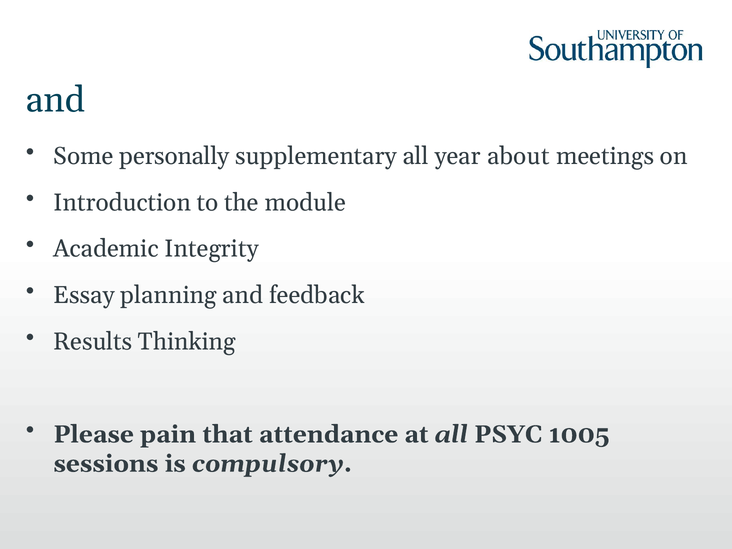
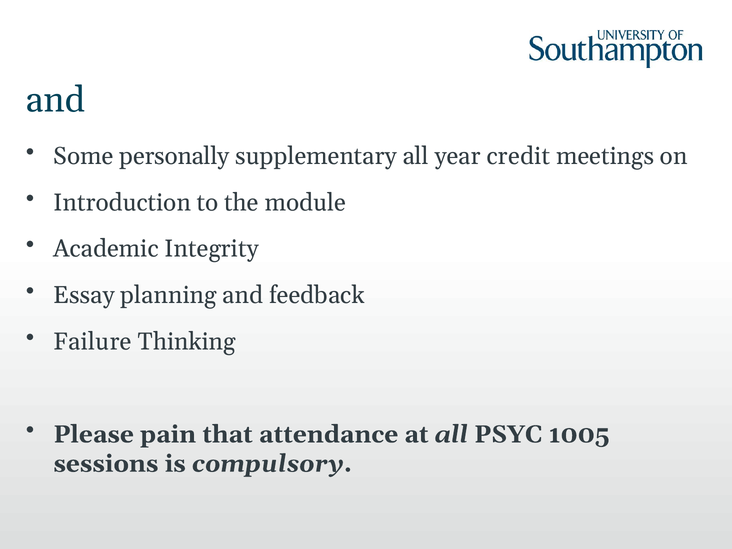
about: about -> credit
Results: Results -> Failure
